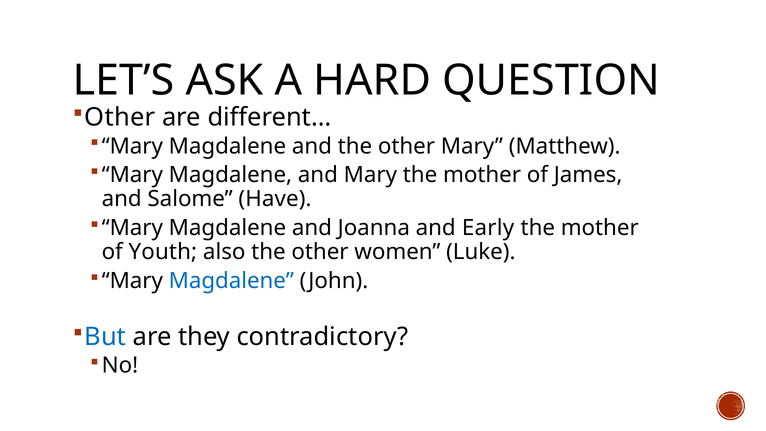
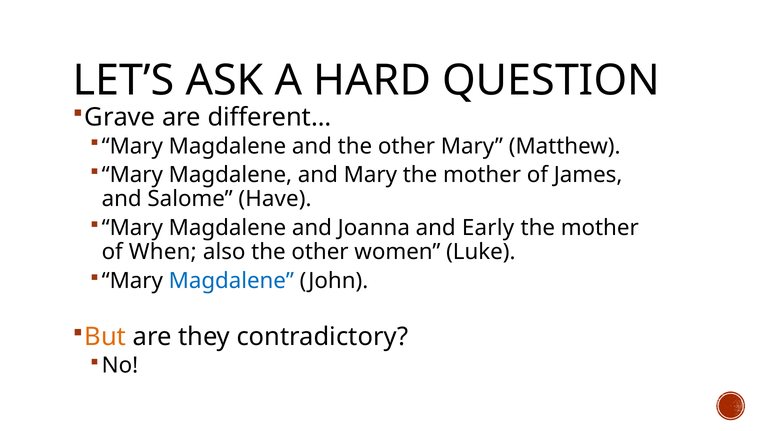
Other at (120, 117): Other -> Grave
Youth: Youth -> When
But colour: blue -> orange
